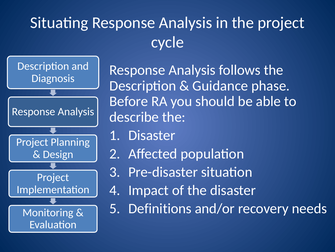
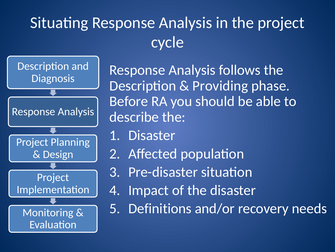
Guidance: Guidance -> Providing
